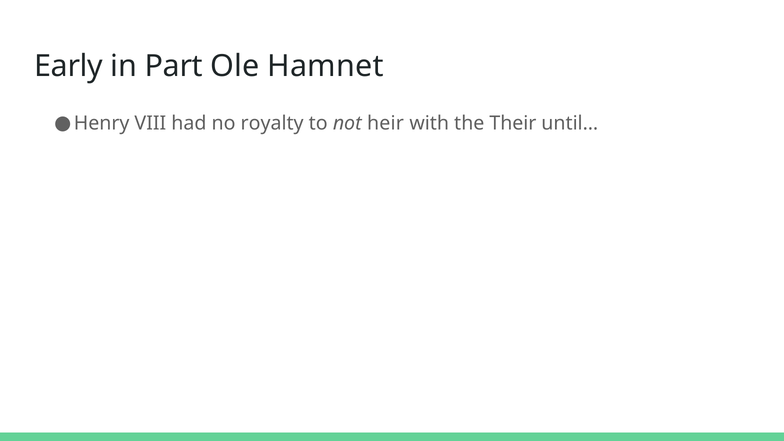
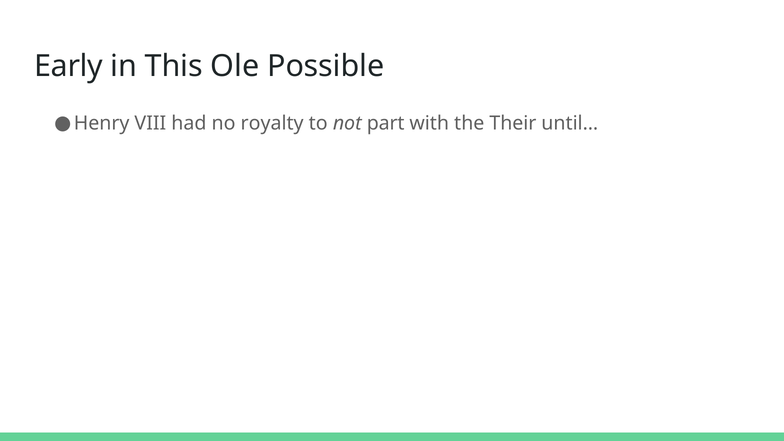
Part: Part -> This
Hamnet: Hamnet -> Possible
heir: heir -> part
